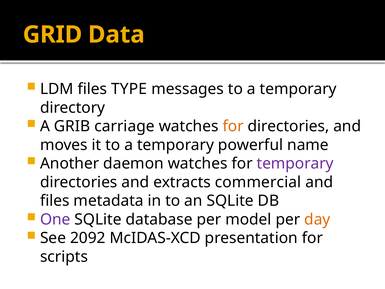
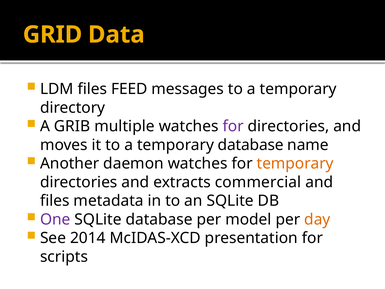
TYPE: TYPE -> FEED
carriage: carriage -> multiple
for at (233, 126) colour: orange -> purple
temporary powerful: powerful -> database
temporary at (295, 163) colour: purple -> orange
2092: 2092 -> 2014
